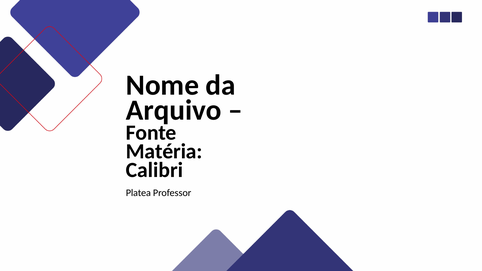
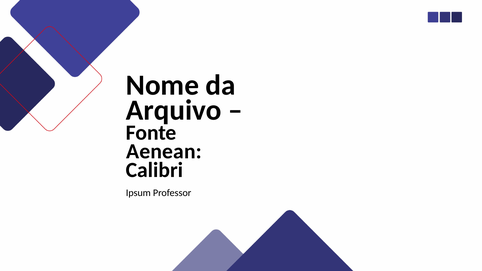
Matéria: Matéria -> Aenean
Platea: Platea -> Ipsum
